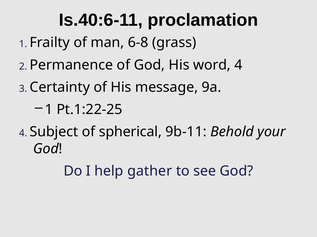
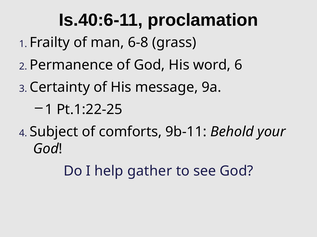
word 4: 4 -> 6
spherical: spherical -> comforts
